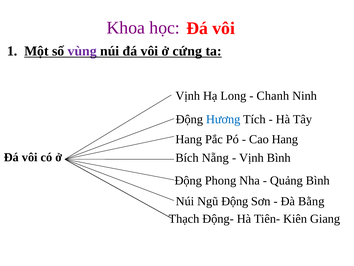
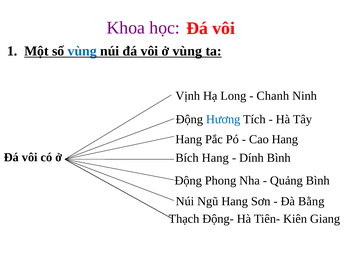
vùng at (82, 51) colour: purple -> blue
ở cứng: cứng -> vùng
Bích Nẵng: Nẵng -> Hang
Vịnh at (251, 157): Vịnh -> Dính
Ngũ Động: Động -> Hang
